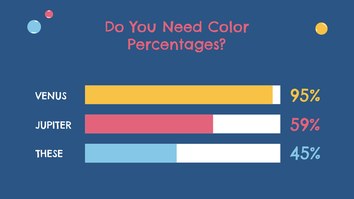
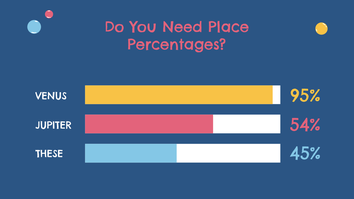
Color: Color -> Place
59%: 59% -> 54%
